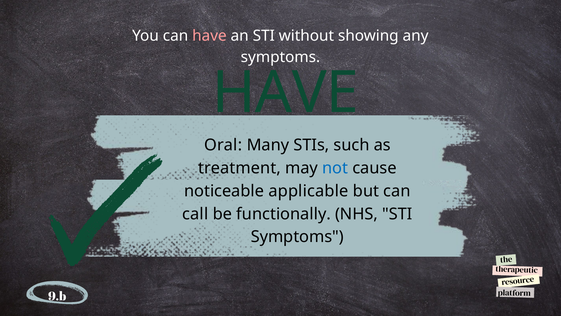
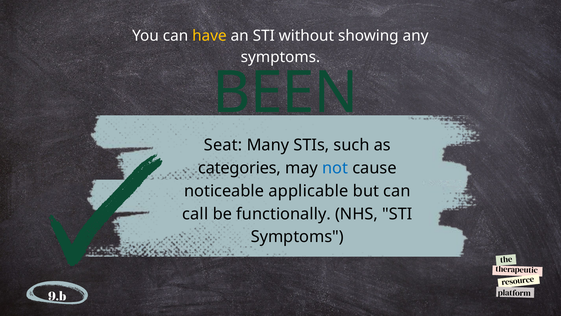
have at (209, 36) colour: pink -> yellow
HAVE at (285, 93): HAVE -> BEEN
Oral: Oral -> Seat
treatment: treatment -> categories
